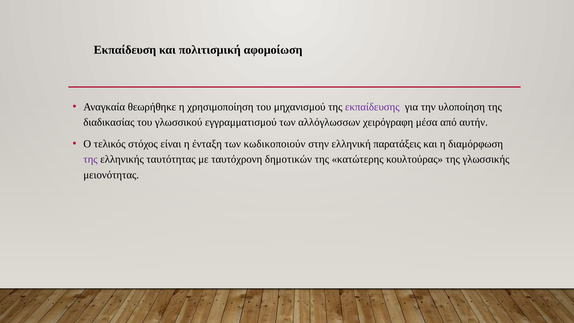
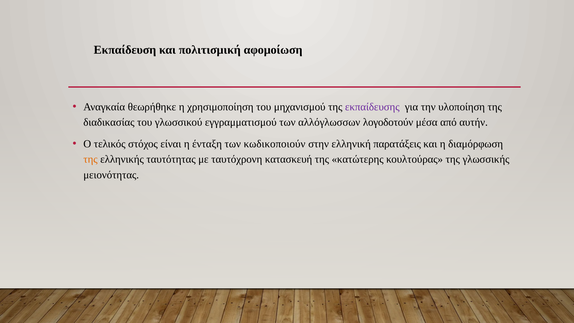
χειρόγραφη: χειρόγραφη -> λογοδοτούν
της at (90, 159) colour: purple -> orange
δημοτικών: δημοτικών -> κατασκευή
